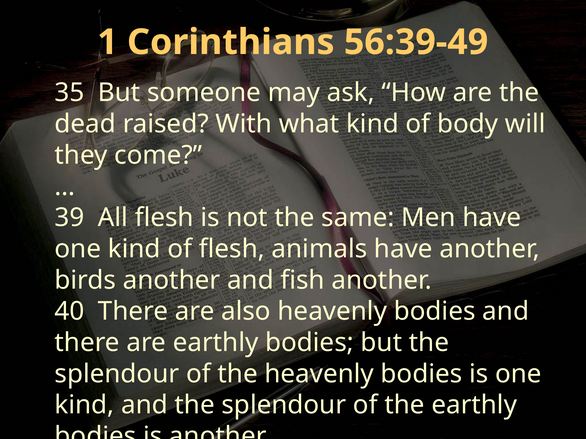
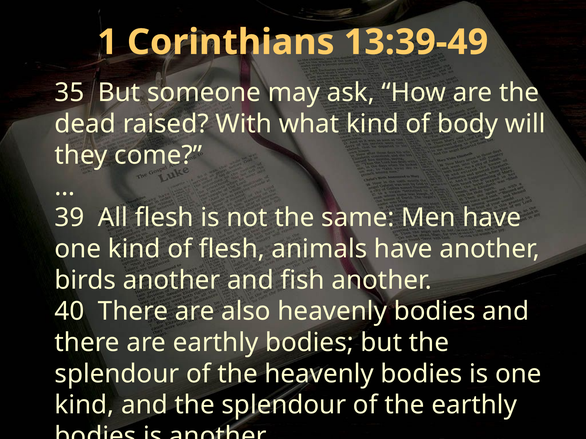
56:39-49: 56:39-49 -> 13:39-49
